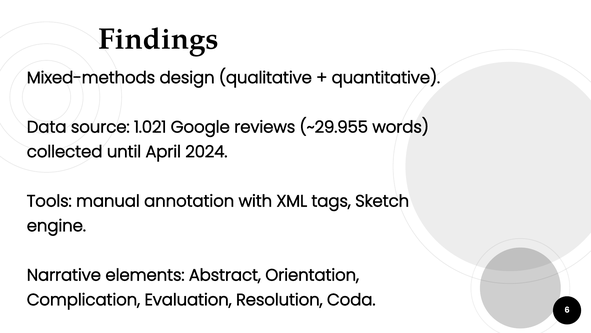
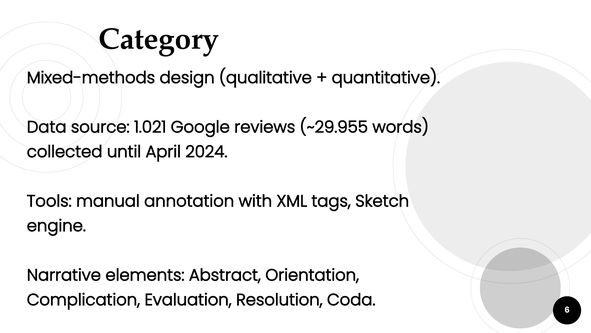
Findings: Findings -> Category
